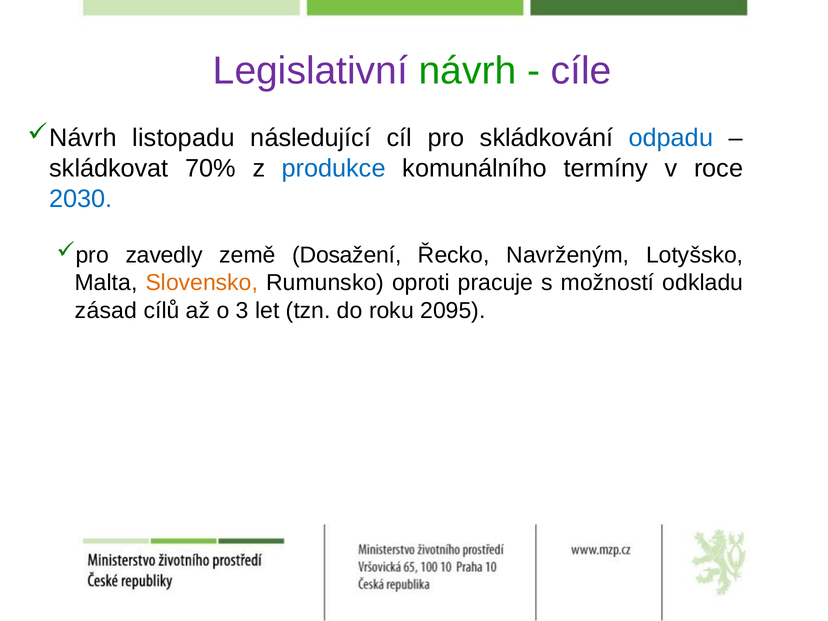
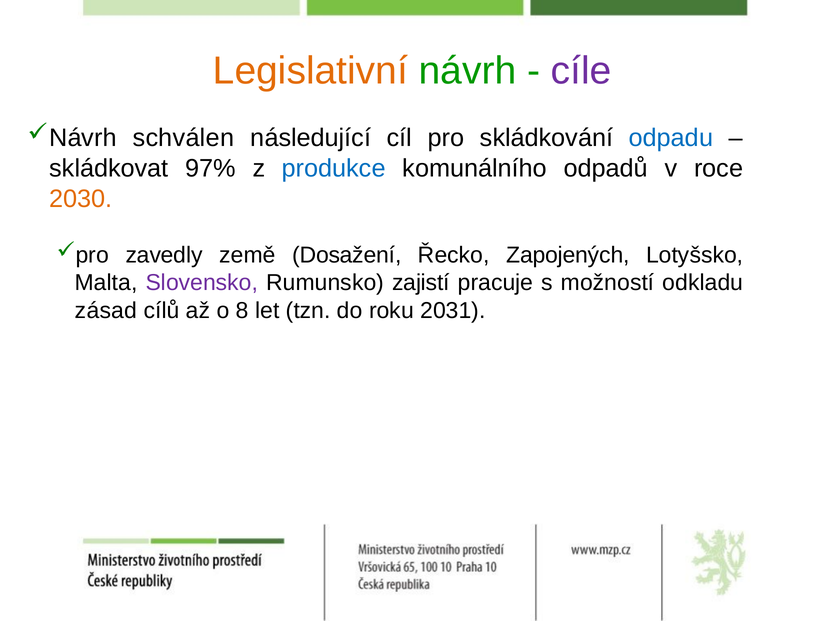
Legislativní colour: purple -> orange
listopadu: listopadu -> schválen
70%: 70% -> 97%
termíny: termíny -> odpadů
2030 colour: blue -> orange
Navrženým: Navrženým -> Zapojených
Slovensko colour: orange -> purple
oproti: oproti -> zajistí
3: 3 -> 8
2095: 2095 -> 2031
